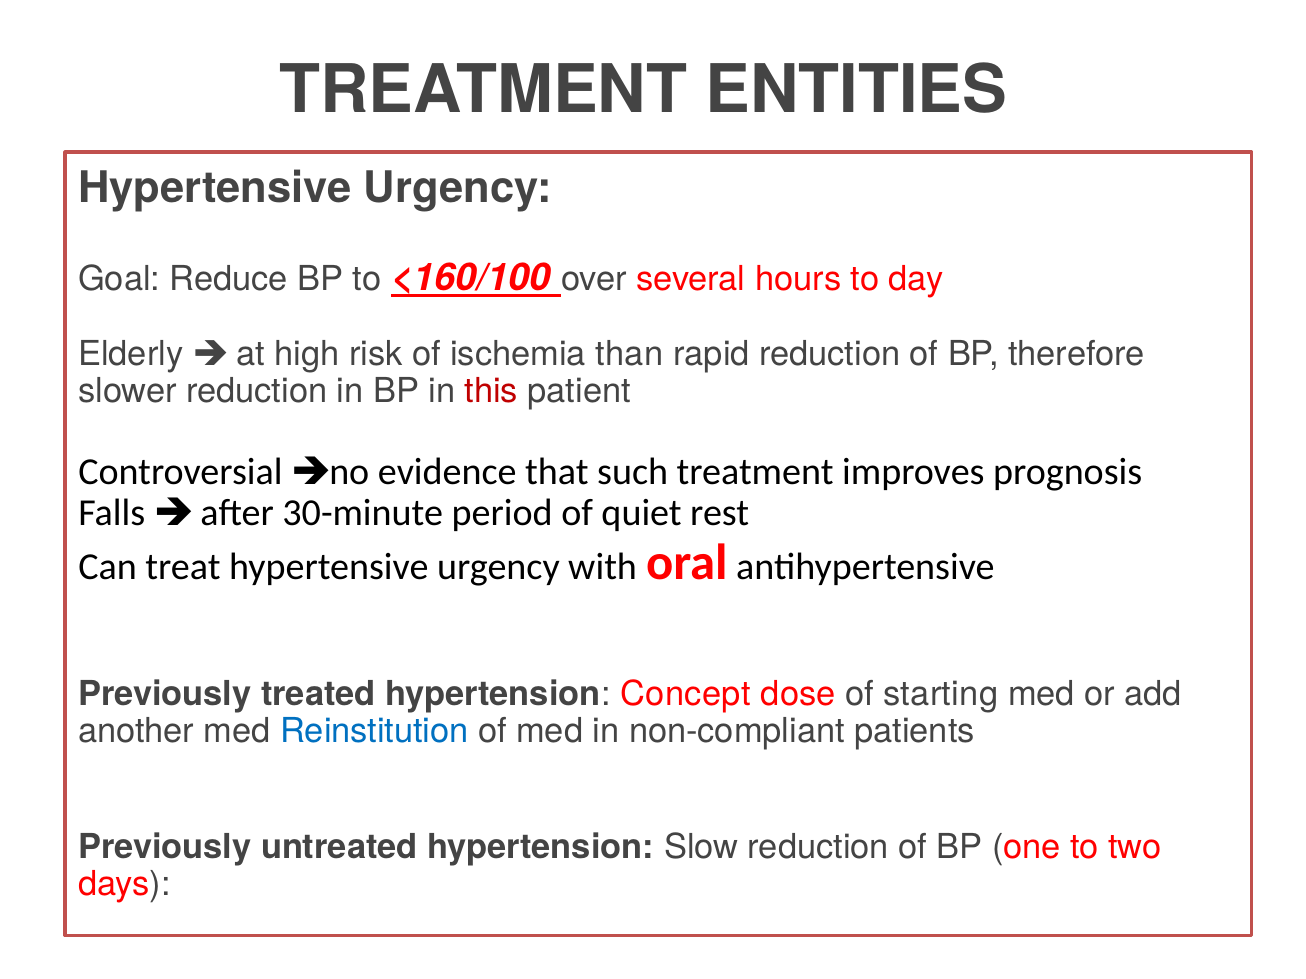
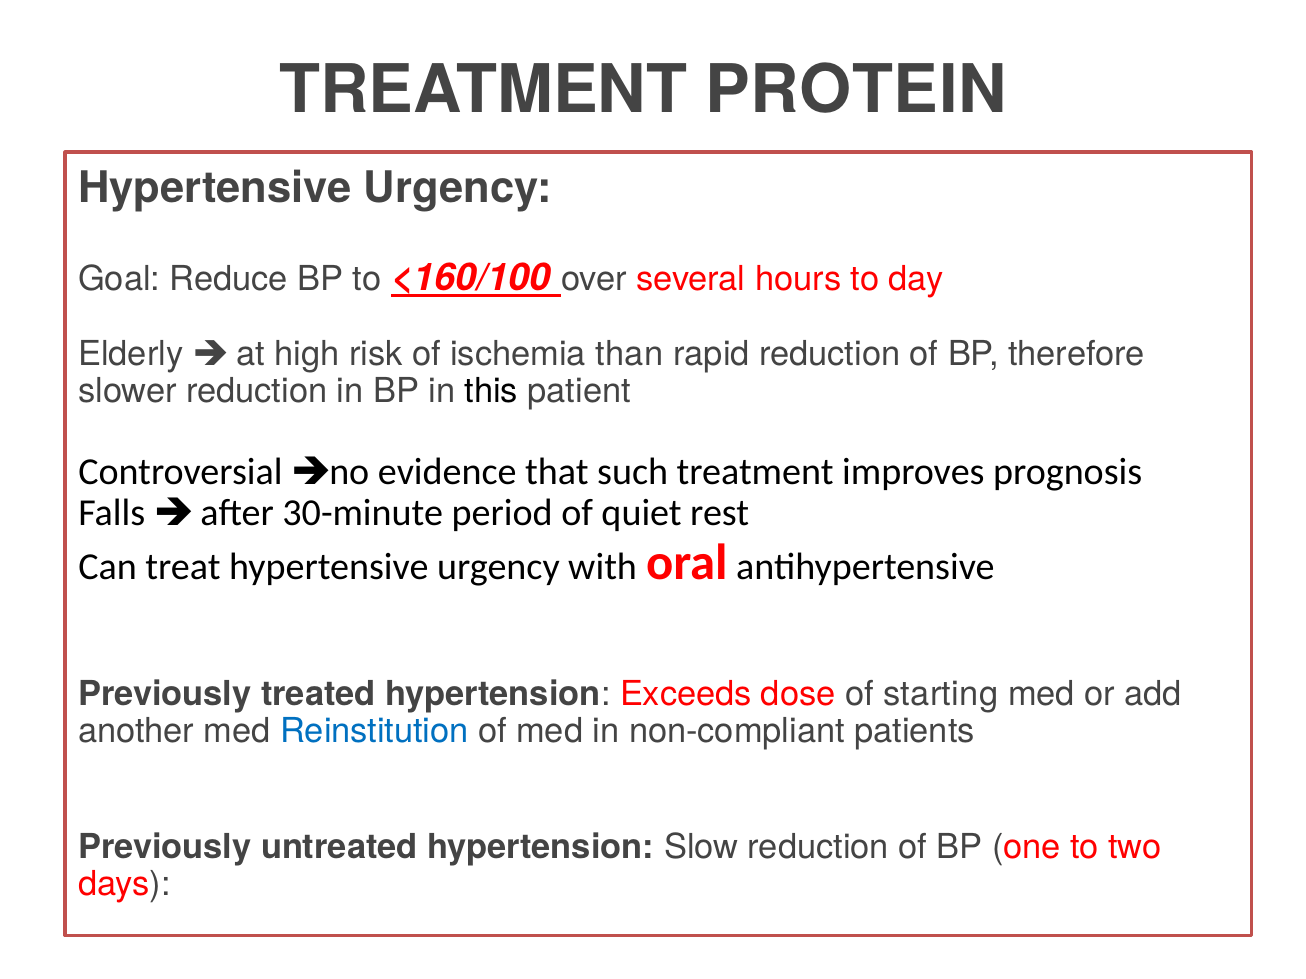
ENTITIES: ENTITIES -> PROTEIN
this colour: red -> black
Concept: Concept -> Exceeds
